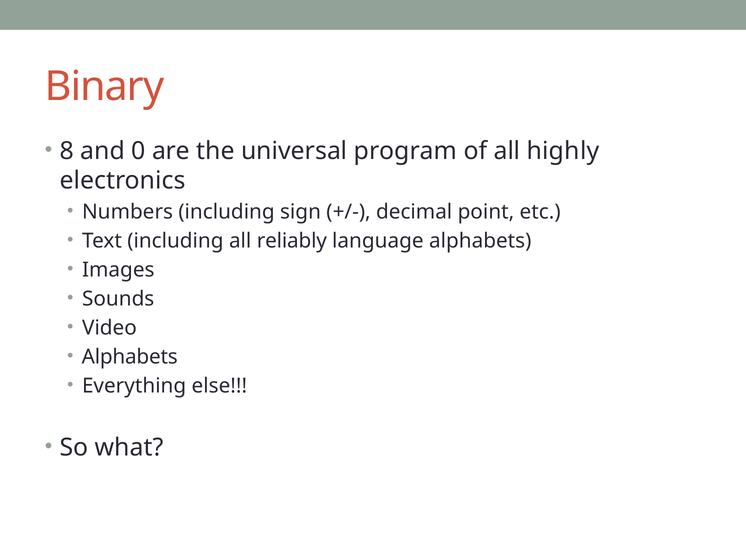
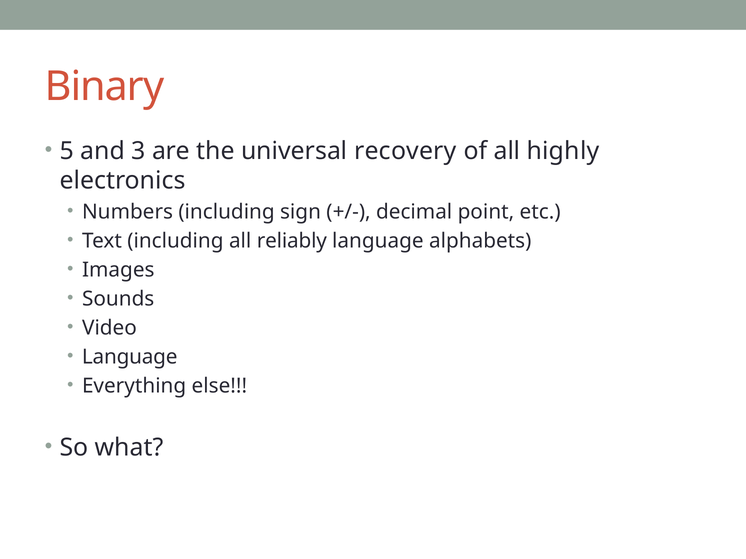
8: 8 -> 5
0: 0 -> 3
program: program -> recovery
Alphabets at (130, 357): Alphabets -> Language
